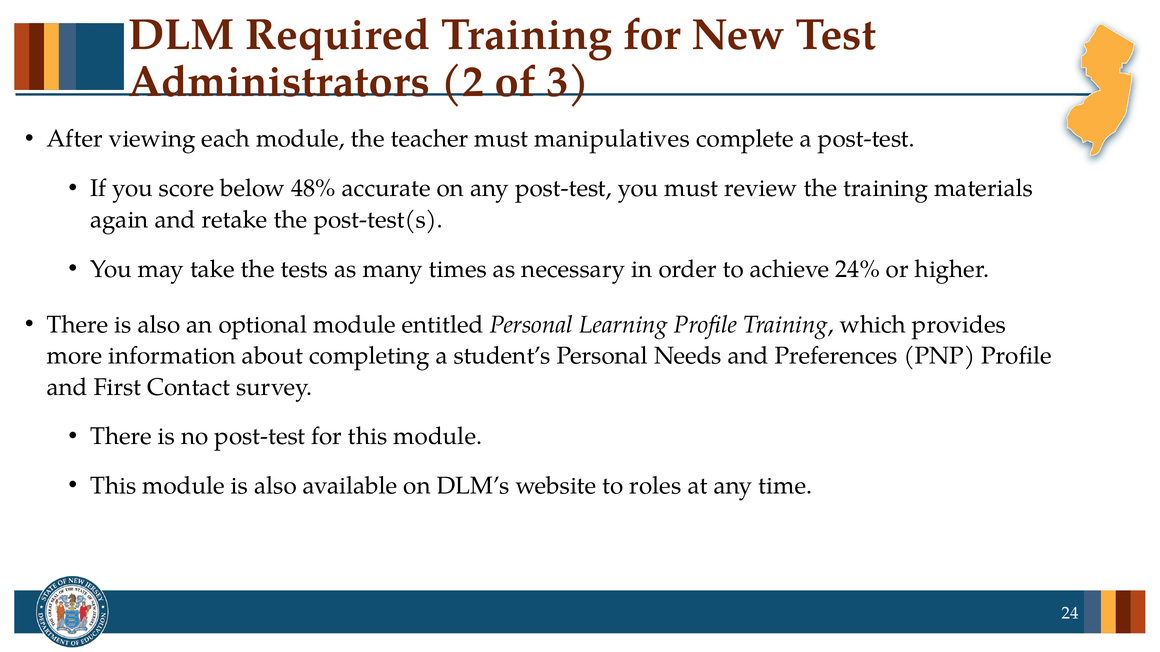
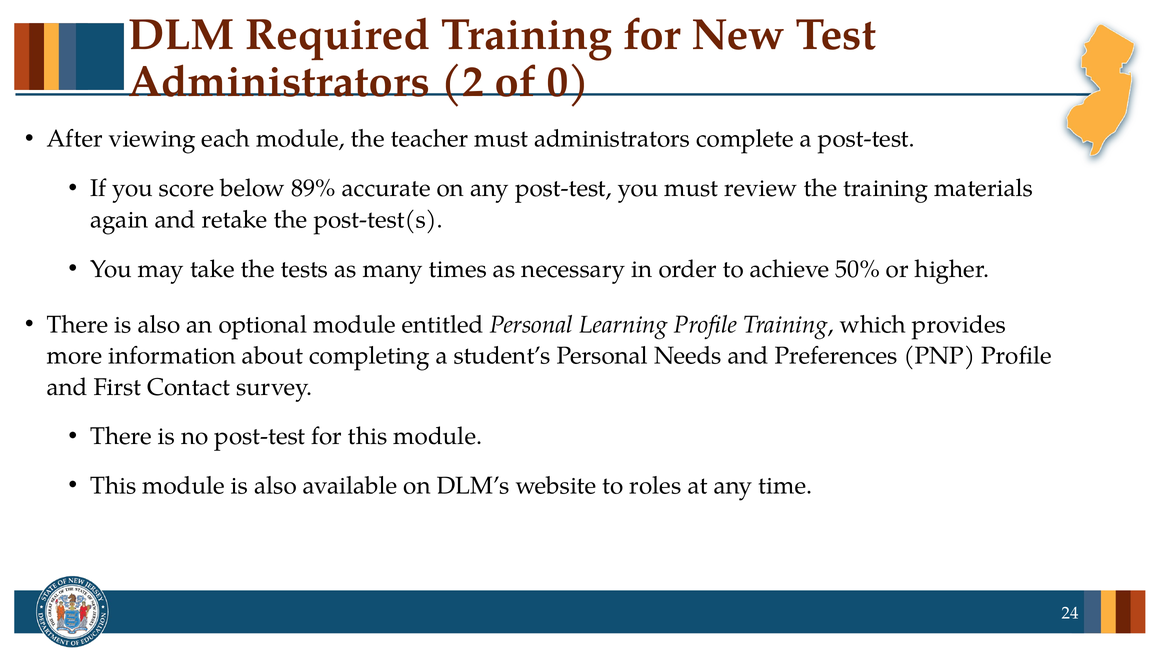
3: 3 -> 0
must manipulatives: manipulatives -> administrators
48%: 48% -> 89%
24%: 24% -> 50%
